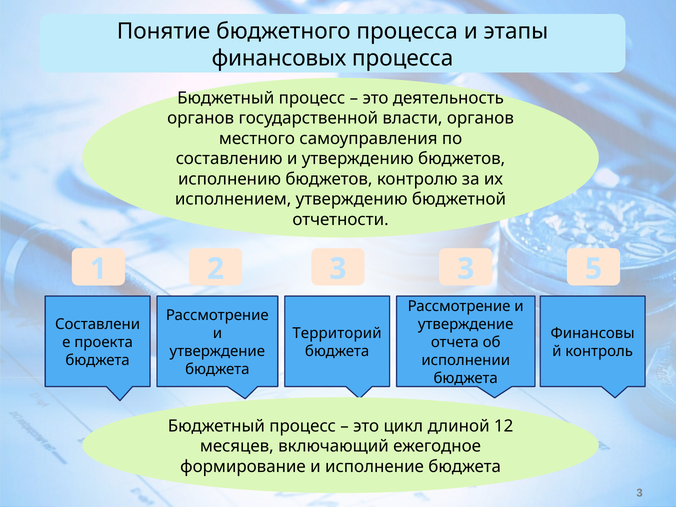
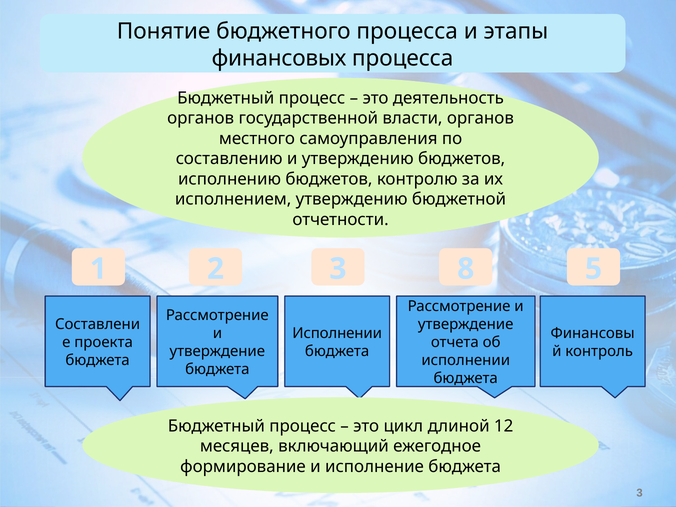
3 3: 3 -> 8
Территорий at (337, 333): Территорий -> Исполнении
